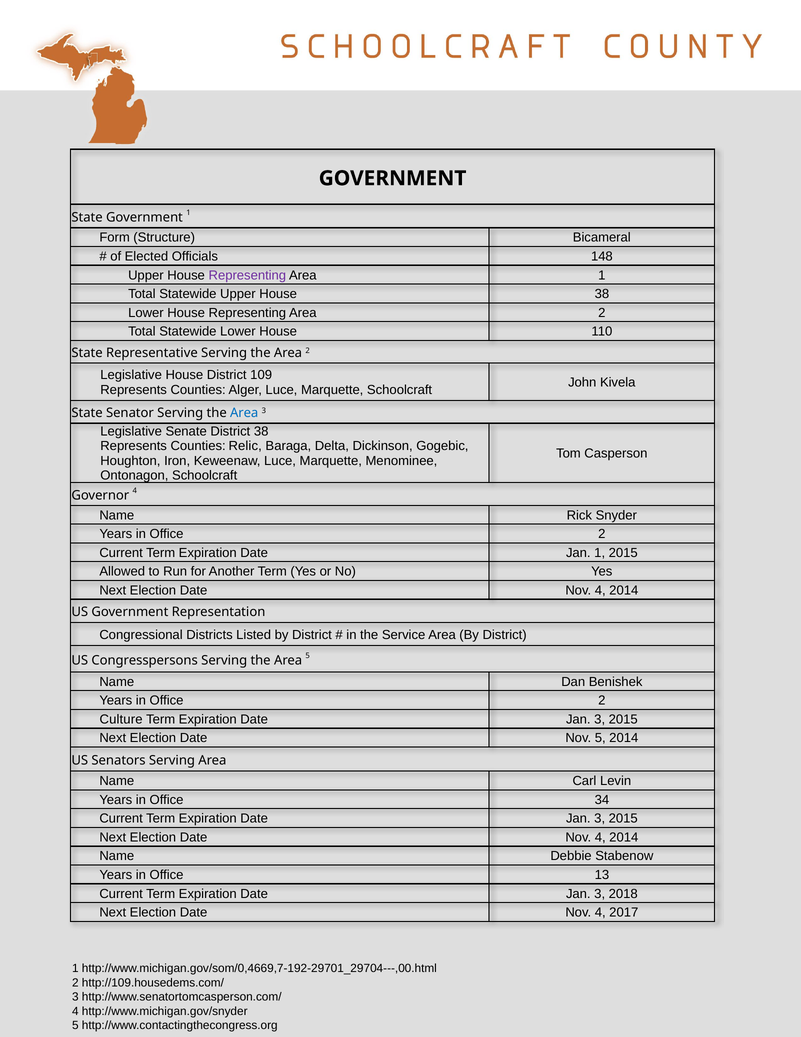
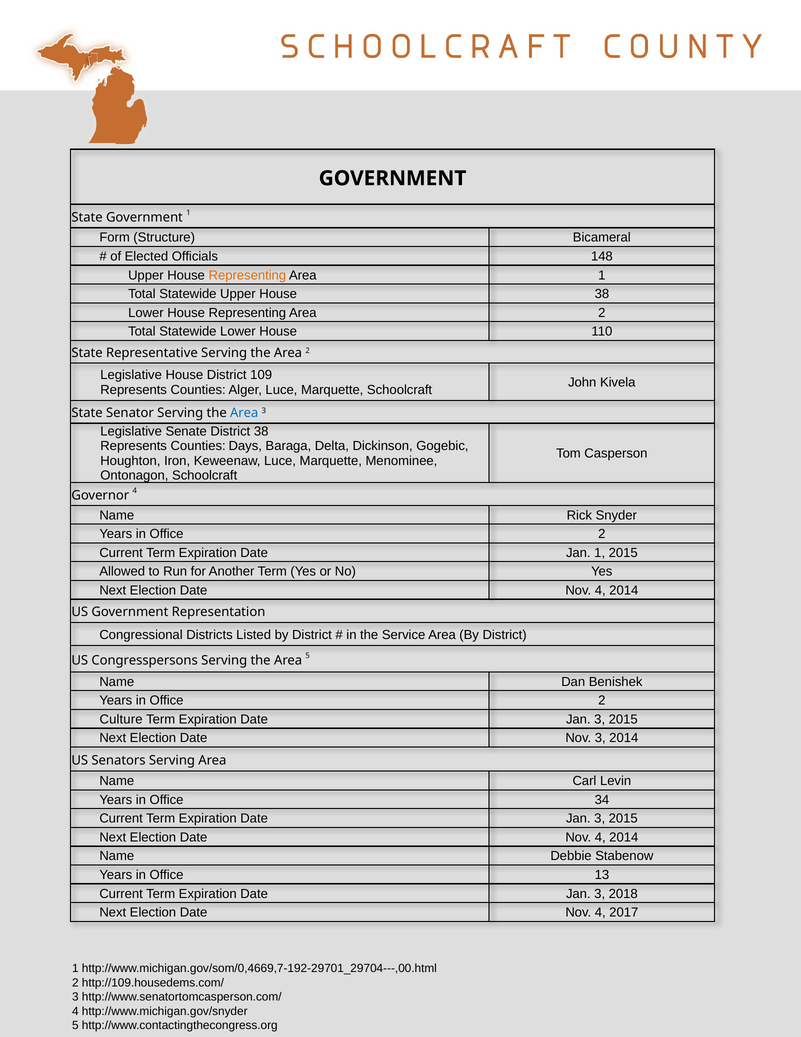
Representing at (247, 275) colour: purple -> orange
Relic: Relic -> Days
Nov 5: 5 -> 3
